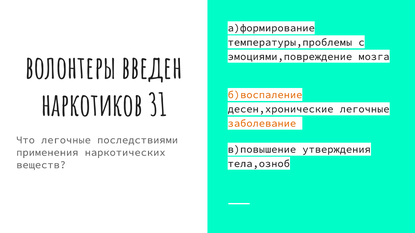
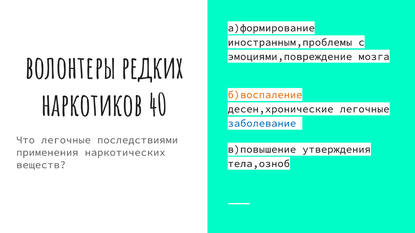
температуры,проблемы: температуры,проблемы -> иностранным,проблемы
введен: введен -> редких
31: 31 -> 40
заболевание colour: orange -> blue
